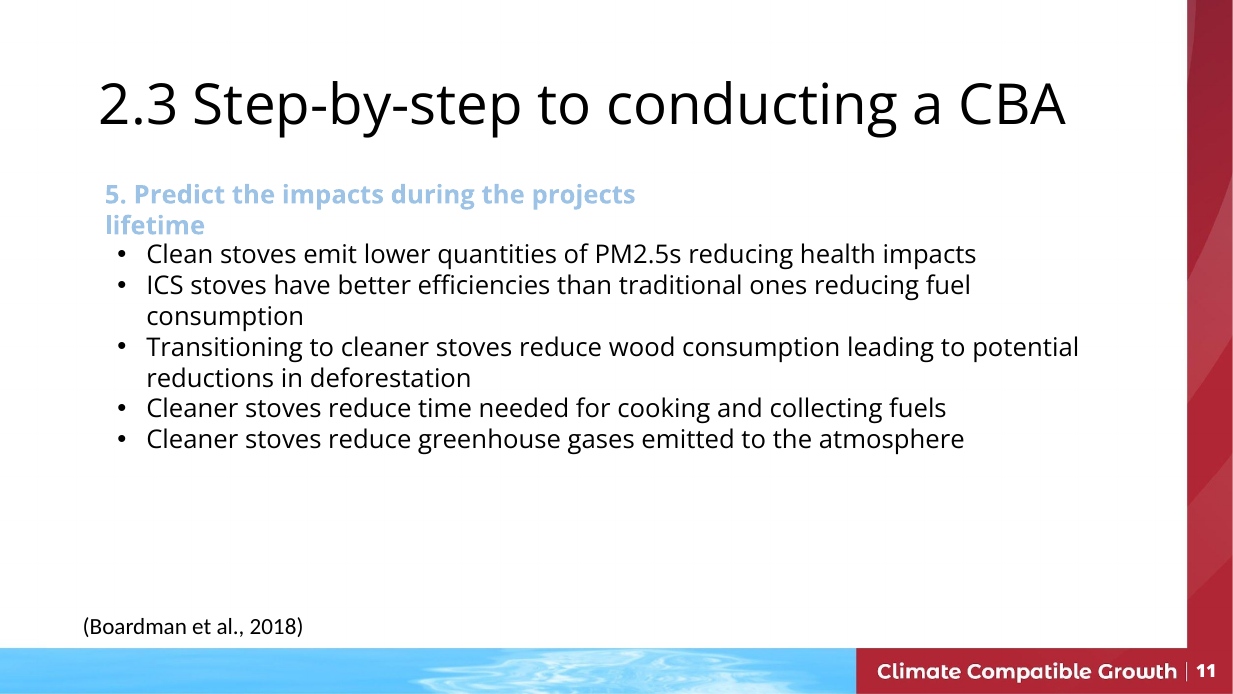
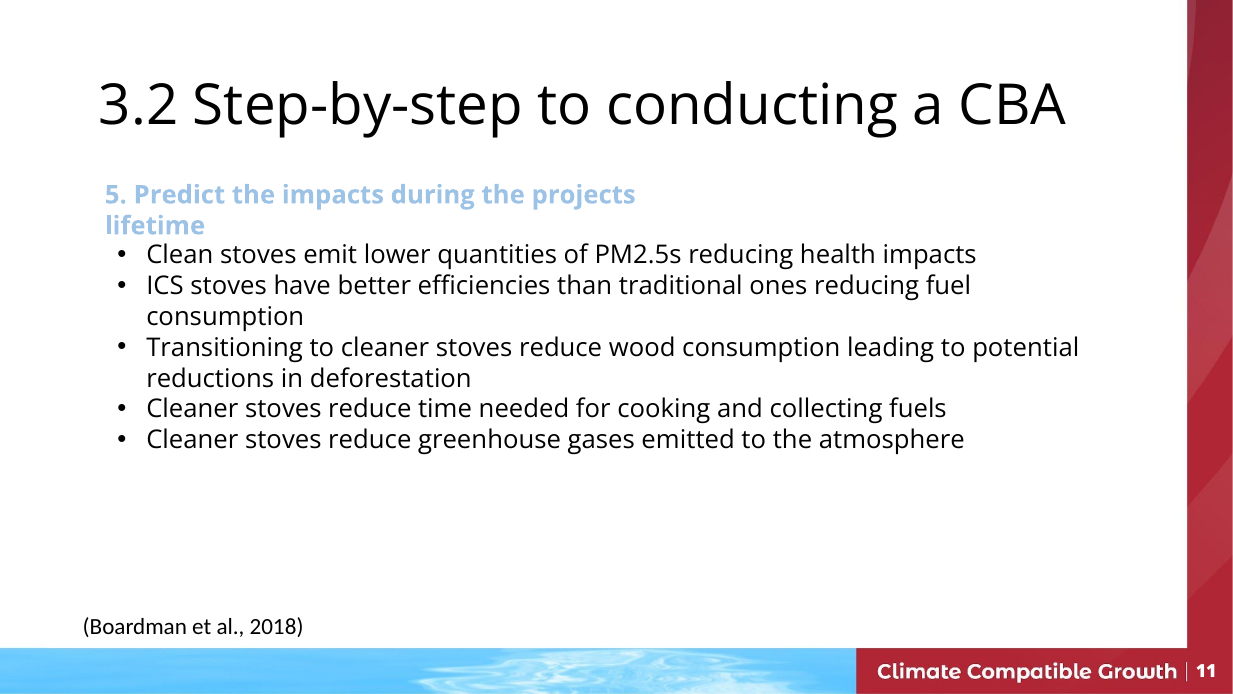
2.3: 2.3 -> 3.2
